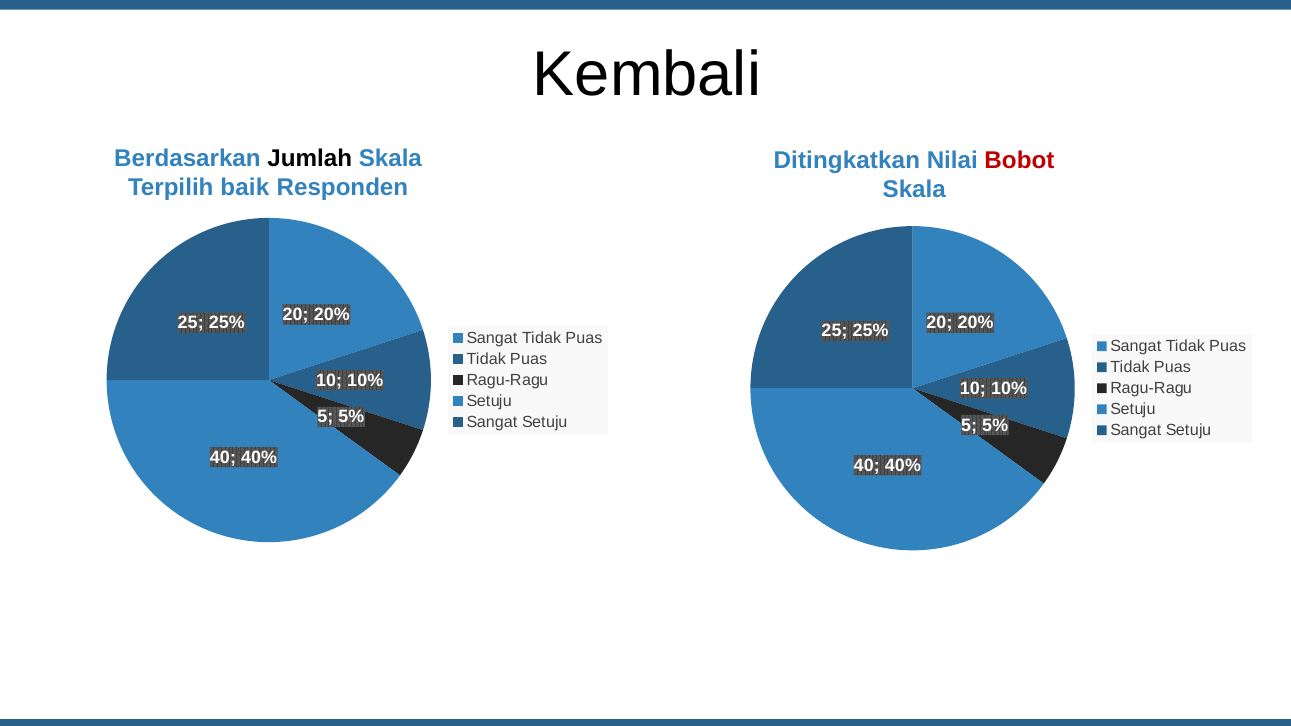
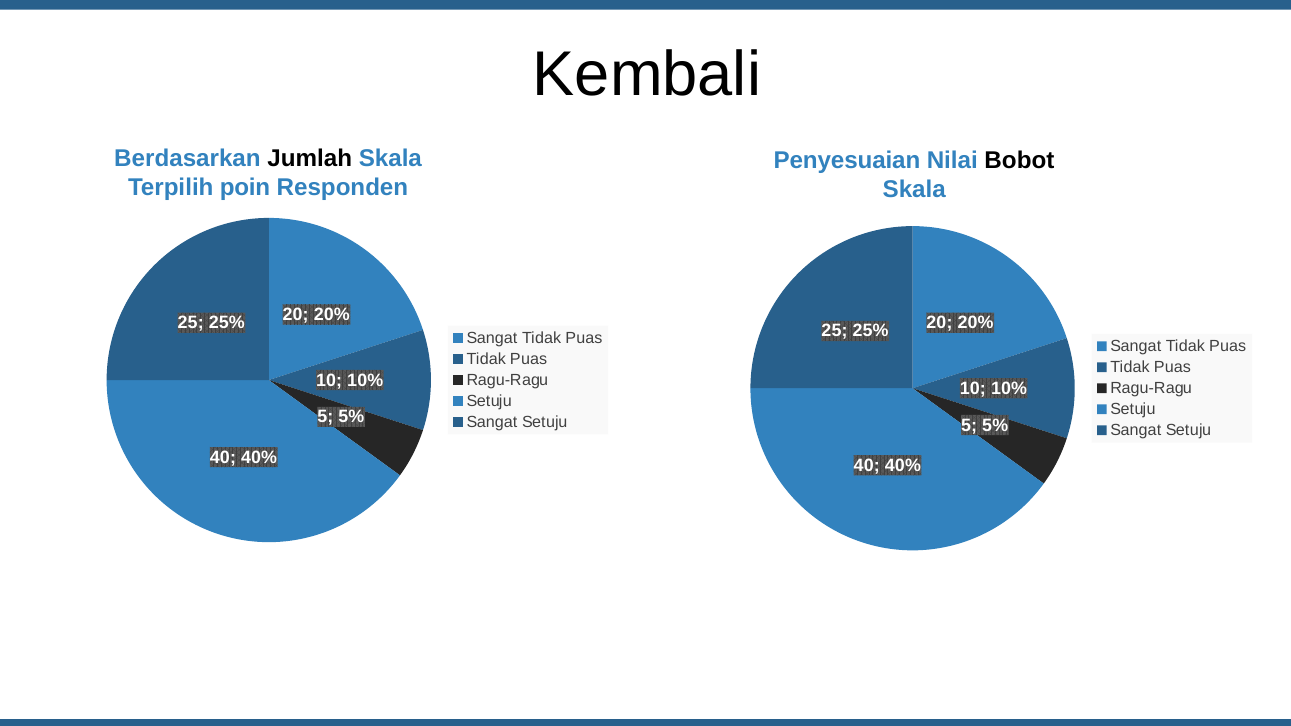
Ditingkatkan: Ditingkatkan -> Penyesuaian
Bobot colour: red -> black
baik: baik -> poin
